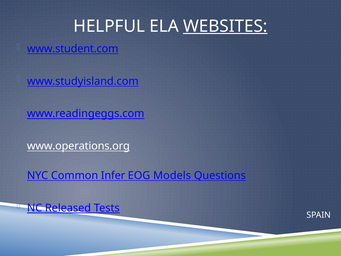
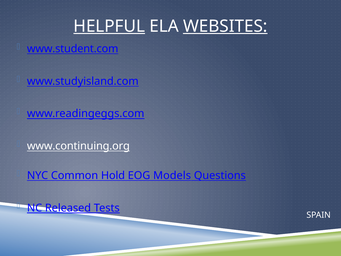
HELPFUL underline: none -> present
www.operations.org: www.operations.org -> www.continuing.org
Infer: Infer -> Hold
